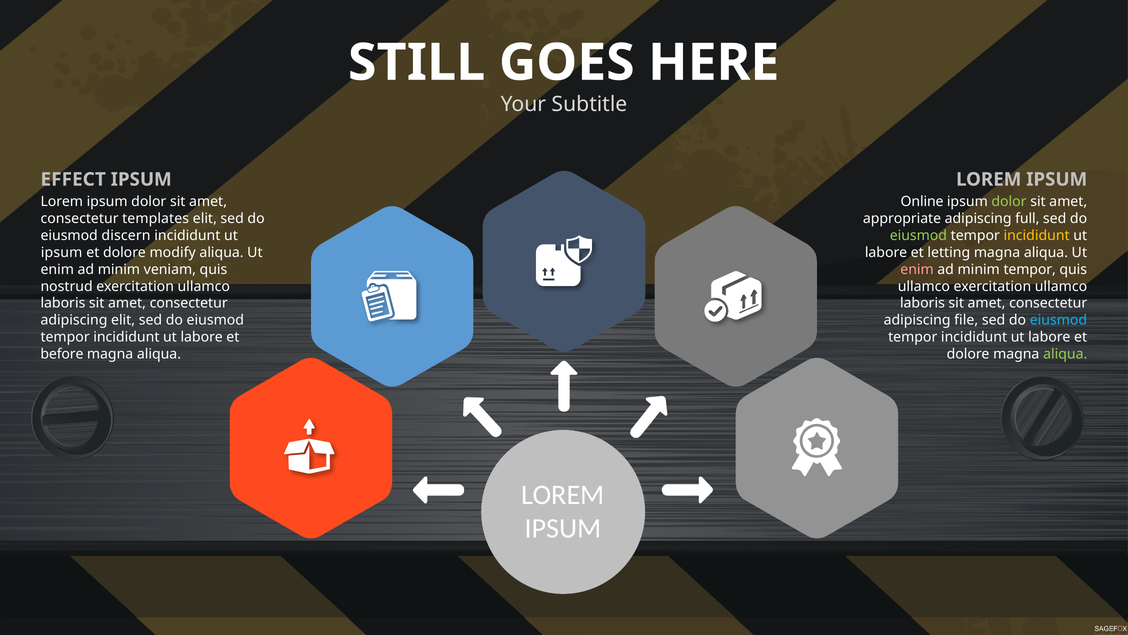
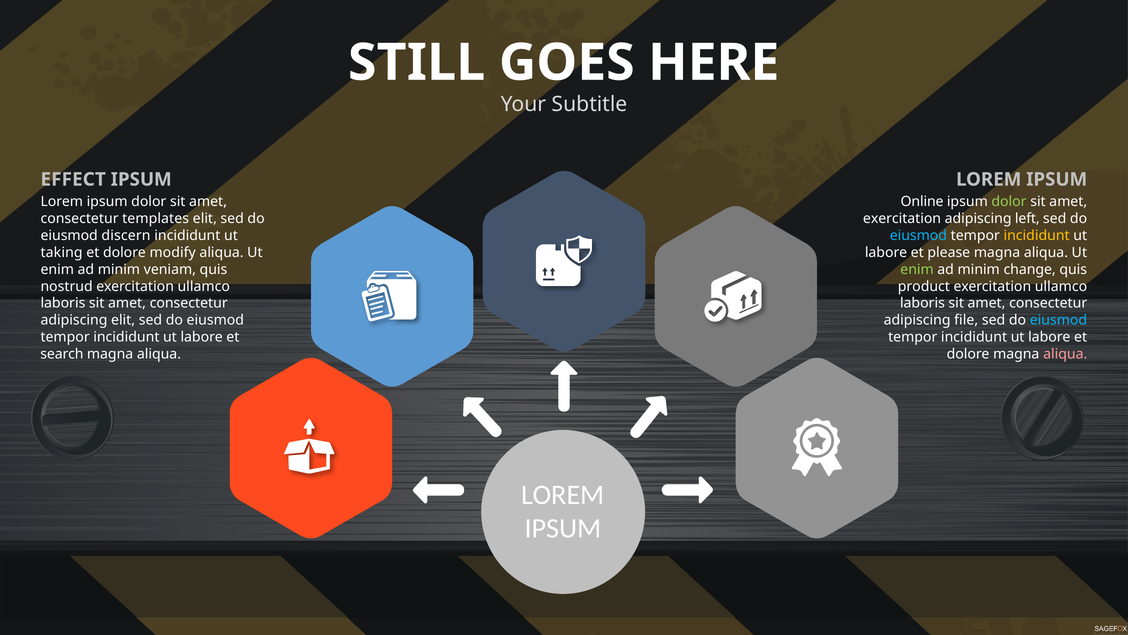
appropriate at (902, 218): appropriate -> exercitation
full: full -> left
eiusmod at (918, 235) colour: light green -> light blue
ipsum at (62, 252): ipsum -> taking
letting: letting -> please
enim at (917, 269) colour: pink -> light green
minim tempor: tempor -> change
ullamco at (924, 286): ullamco -> product
before: before -> search
aliqua at (1065, 354) colour: light green -> pink
